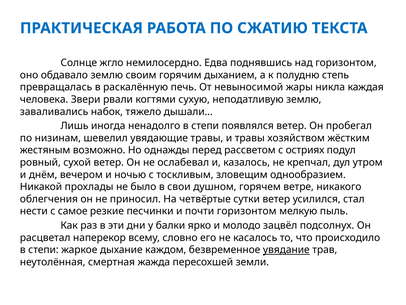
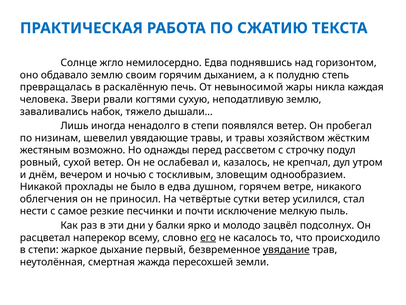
остриях: остриях -> строчку
в свои: свои -> едва
почти горизонтом: горизонтом -> исключение
его underline: none -> present
каждом: каждом -> первый
